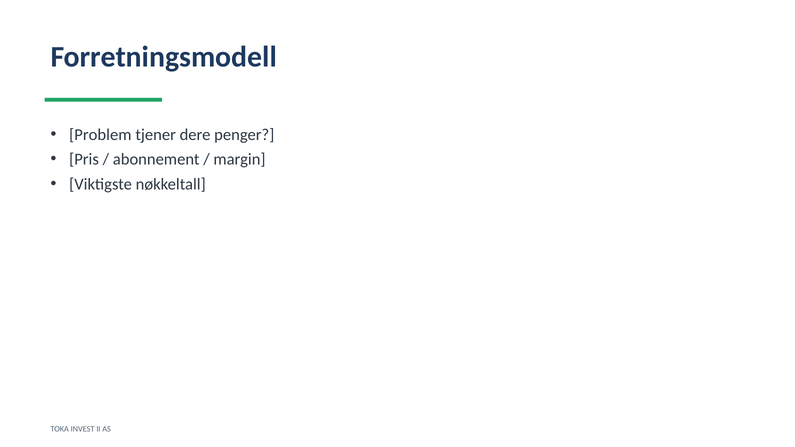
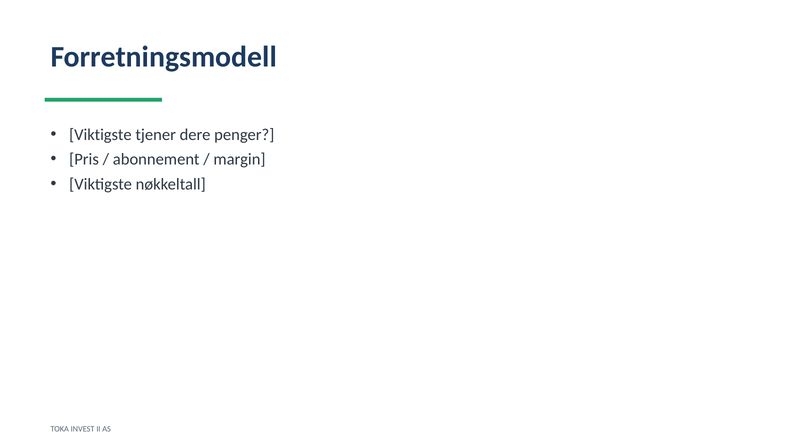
Problem at (100, 135): Problem -> Viktigste
